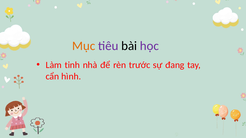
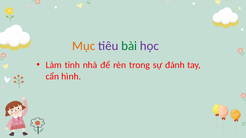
bài colour: black -> green
trước: trước -> trong
đang: đang -> đánh
